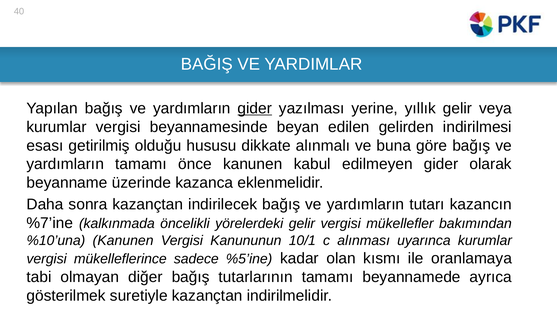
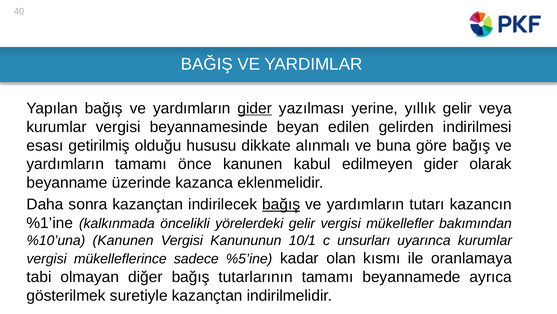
bağış at (281, 204) underline: none -> present
%7’ine: %7’ine -> %1’ine
alınması: alınması -> unsurları
